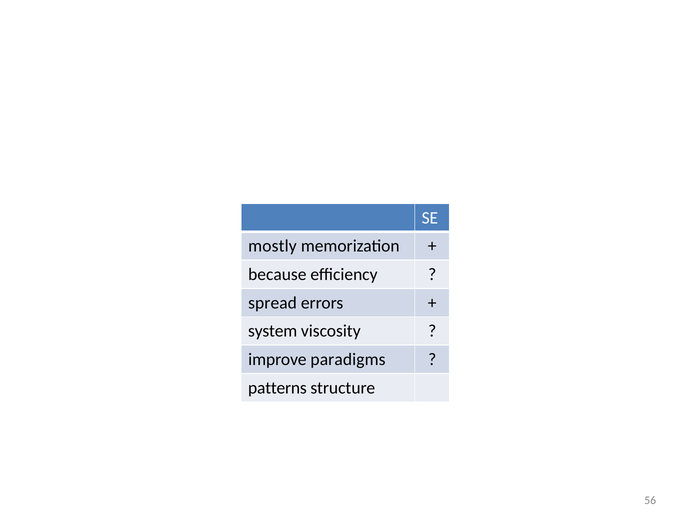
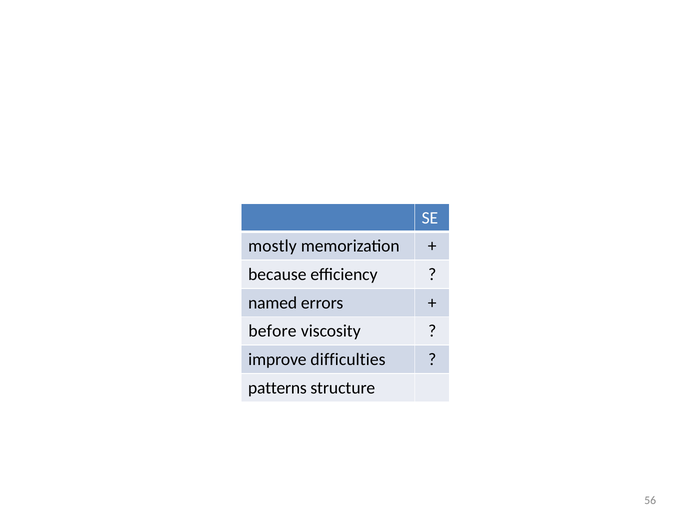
spread: spread -> named
system: system -> before
paradigms: paradigms -> difficulties
